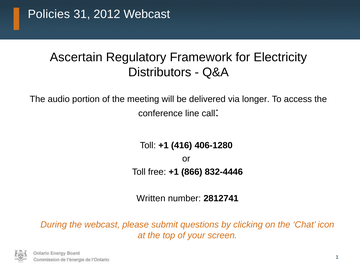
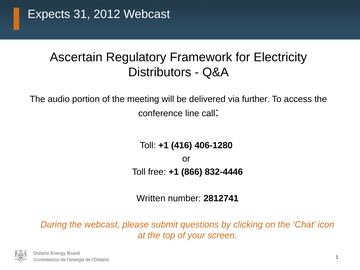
Policies: Policies -> Expects
longer: longer -> further
